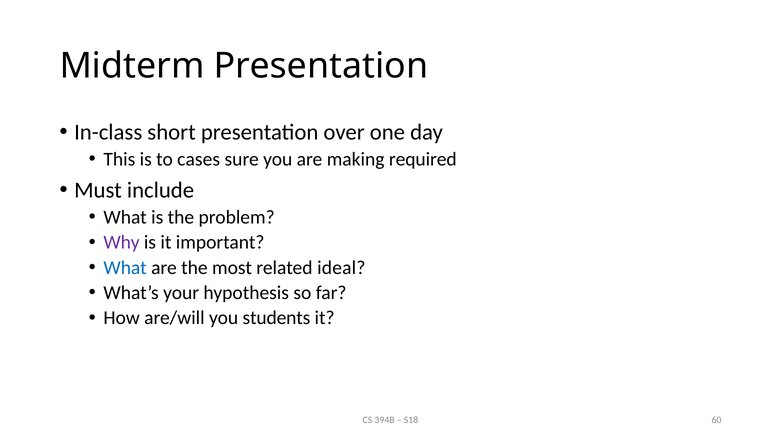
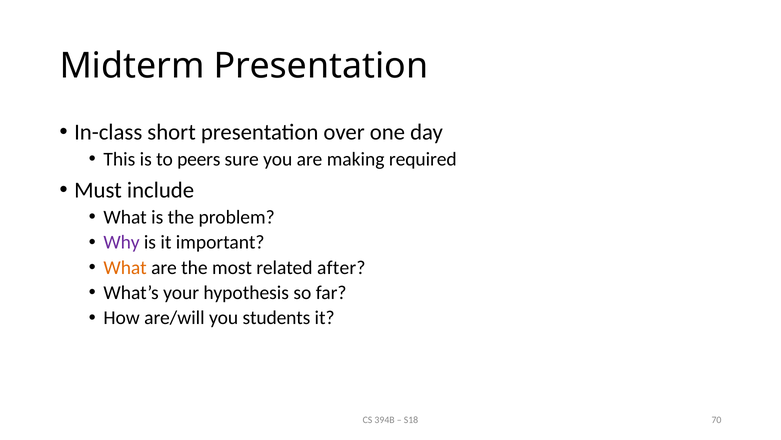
cases: cases -> peers
What at (125, 267) colour: blue -> orange
ideal: ideal -> after
60: 60 -> 70
